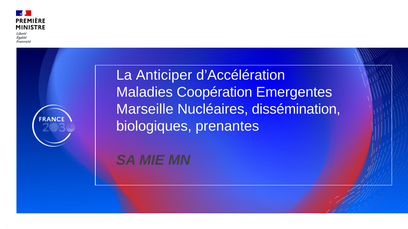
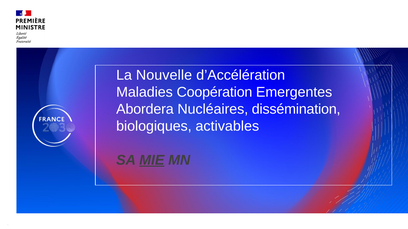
Anticiper: Anticiper -> Nouvelle
Marseille: Marseille -> Abordera
prenantes: prenantes -> activables
MIE underline: none -> present
